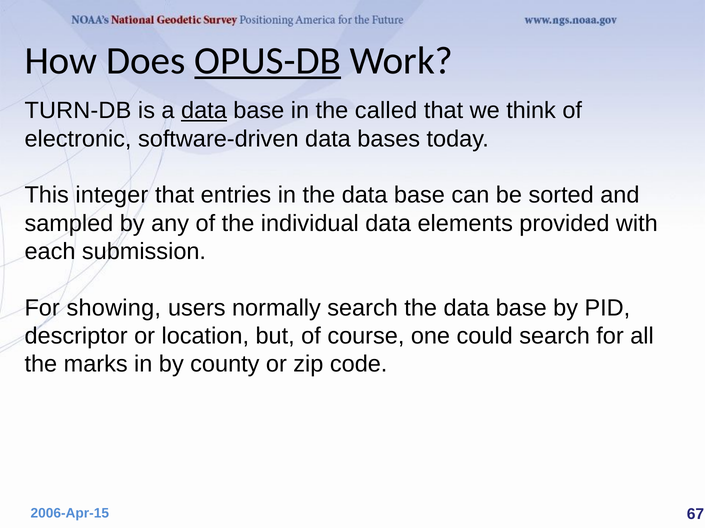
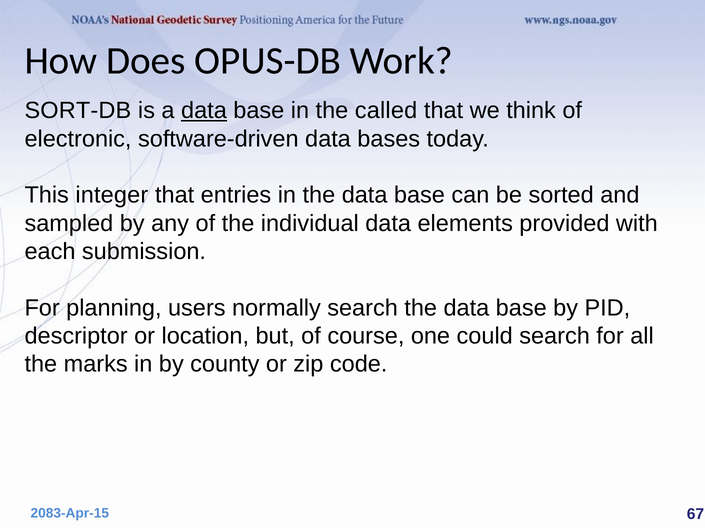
OPUS-DB underline: present -> none
TURN-DB: TURN-DB -> SORT-DB
showing: showing -> planning
2006-Apr-15: 2006-Apr-15 -> 2083-Apr-15
